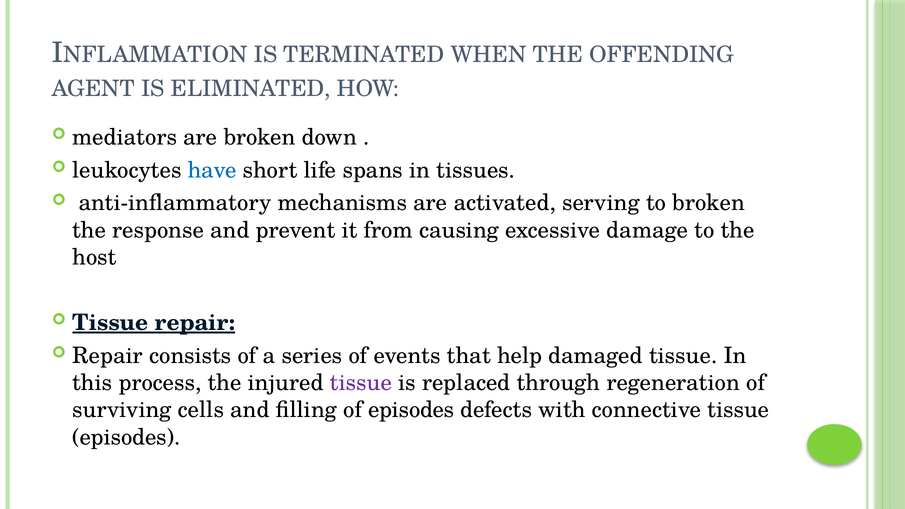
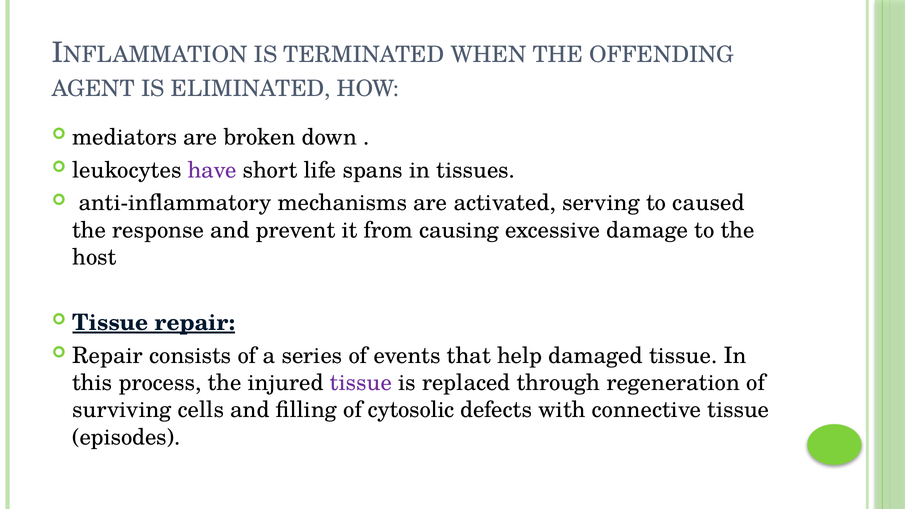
have colour: blue -> purple
to broken: broken -> caused
of episodes: episodes -> cytosolic
